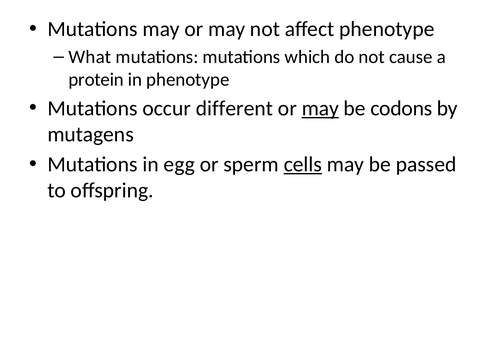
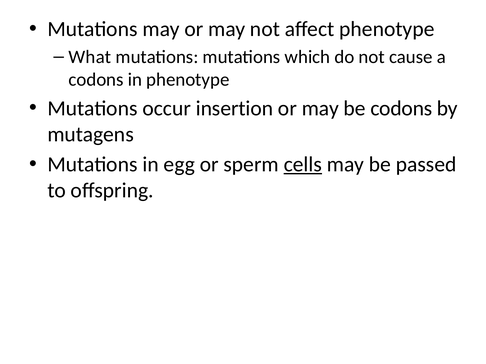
protein at (96, 80): protein -> codons
different: different -> insertion
may at (320, 108) underline: present -> none
